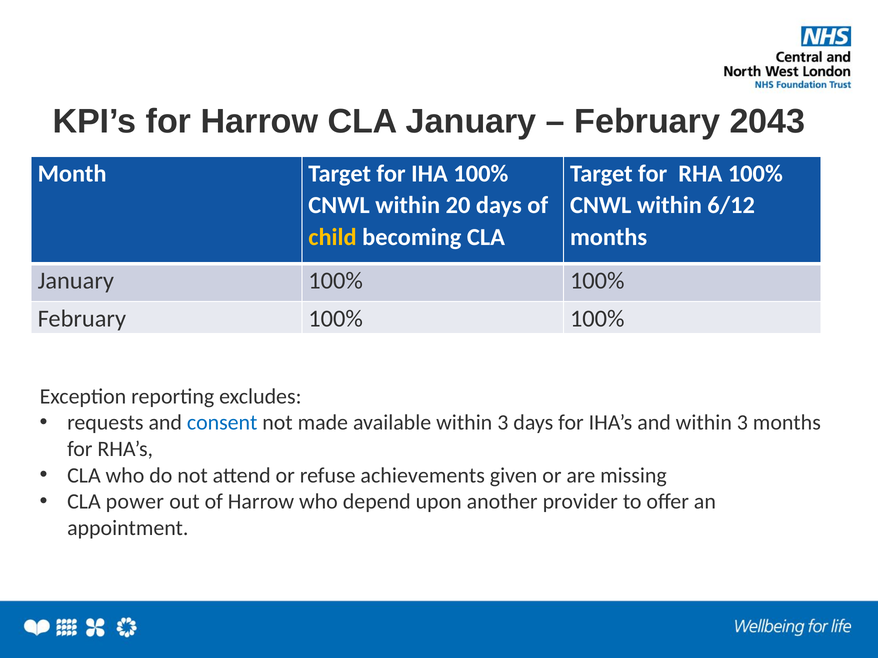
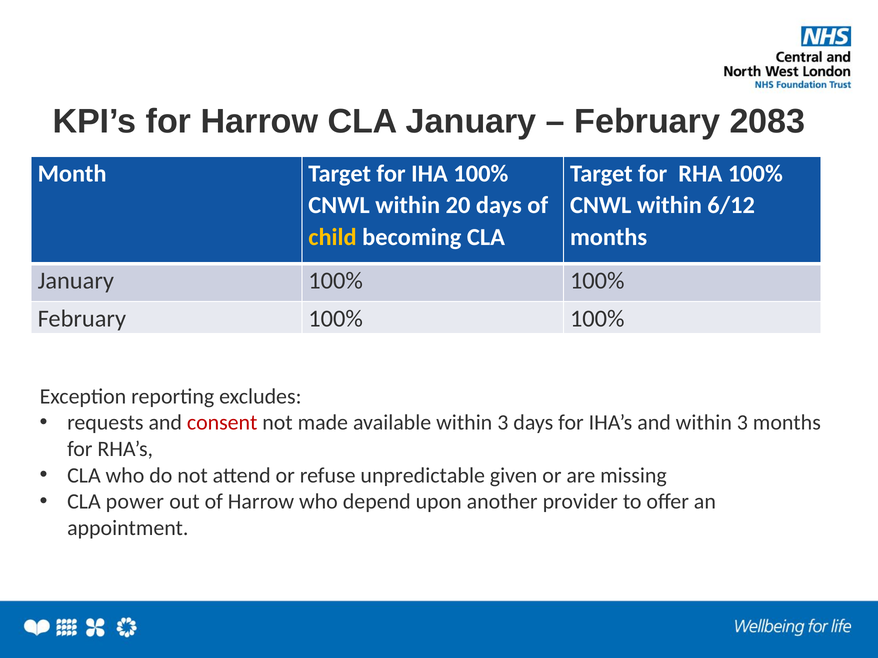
2043: 2043 -> 2083
consent colour: blue -> red
achievements: achievements -> unpredictable
